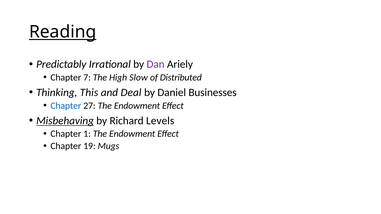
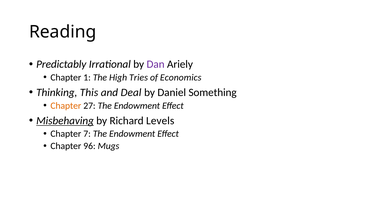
Reading underline: present -> none
7: 7 -> 1
Slow: Slow -> Tries
Distributed: Distributed -> Economics
Businesses: Businesses -> Something
Chapter at (66, 106) colour: blue -> orange
1: 1 -> 7
19: 19 -> 96
